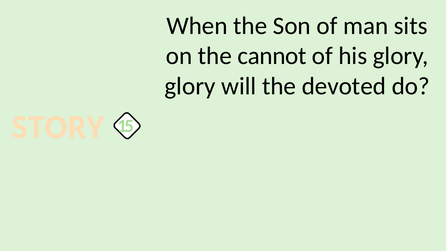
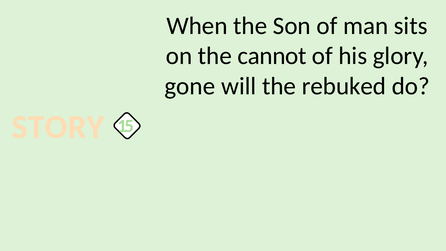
glory at (190, 86): glory -> gone
devoted: devoted -> rebuked
